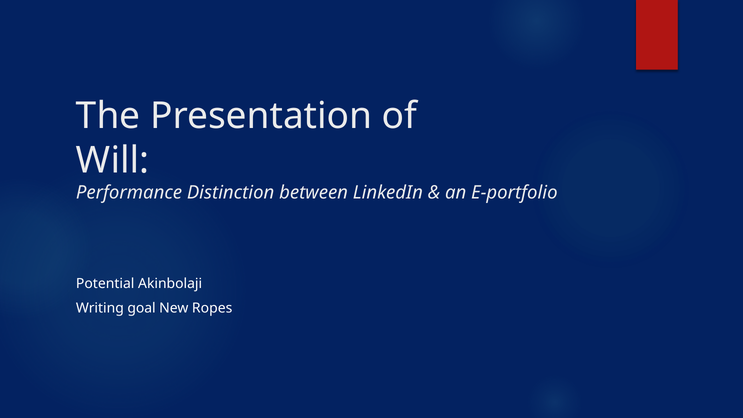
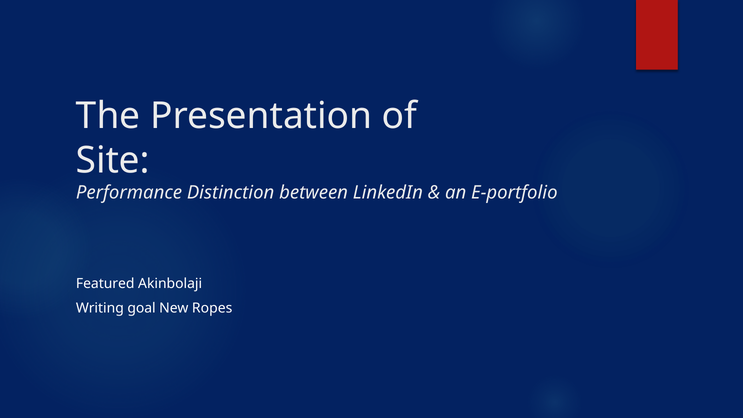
Will: Will -> Site
Potential: Potential -> Featured
